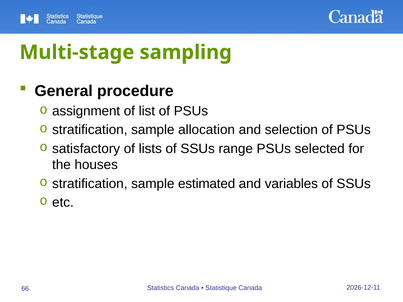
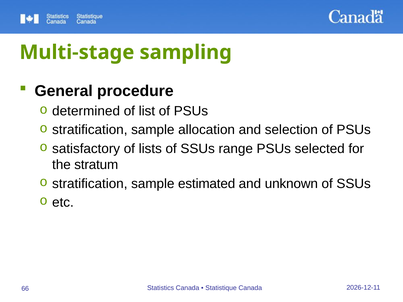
assignment: assignment -> determined
houses: houses -> stratum
variables: variables -> unknown
